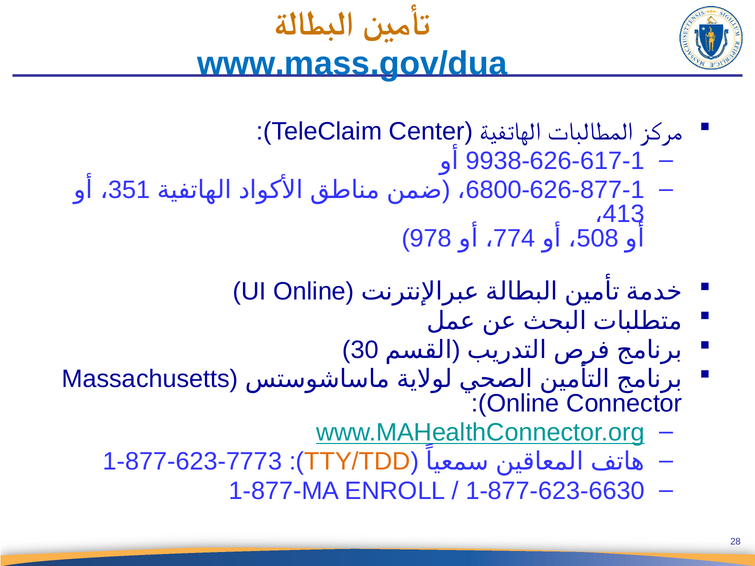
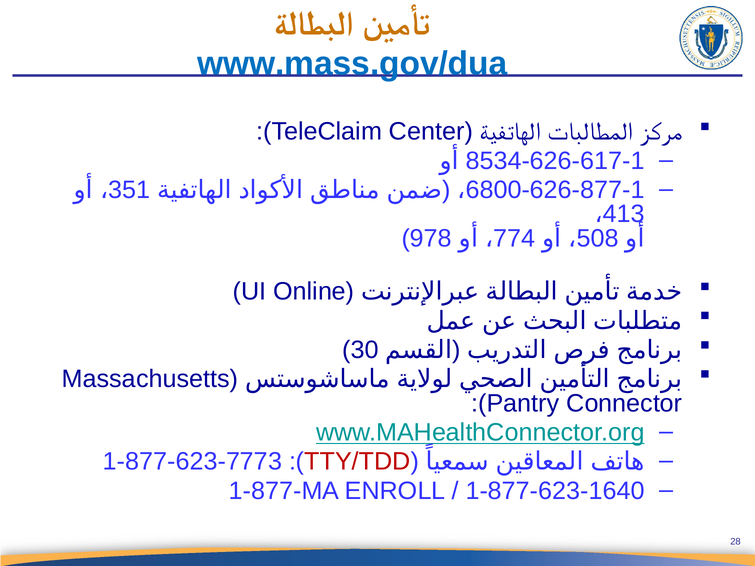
9938-626-617-1: 9938-626-617-1 -> 8534-626-617-1
Online at (523, 403): Online -> Pantry
TTY/TDD colour: orange -> red
1-877-623-6630: 1-877-623-6630 -> 1-877-623-1640
